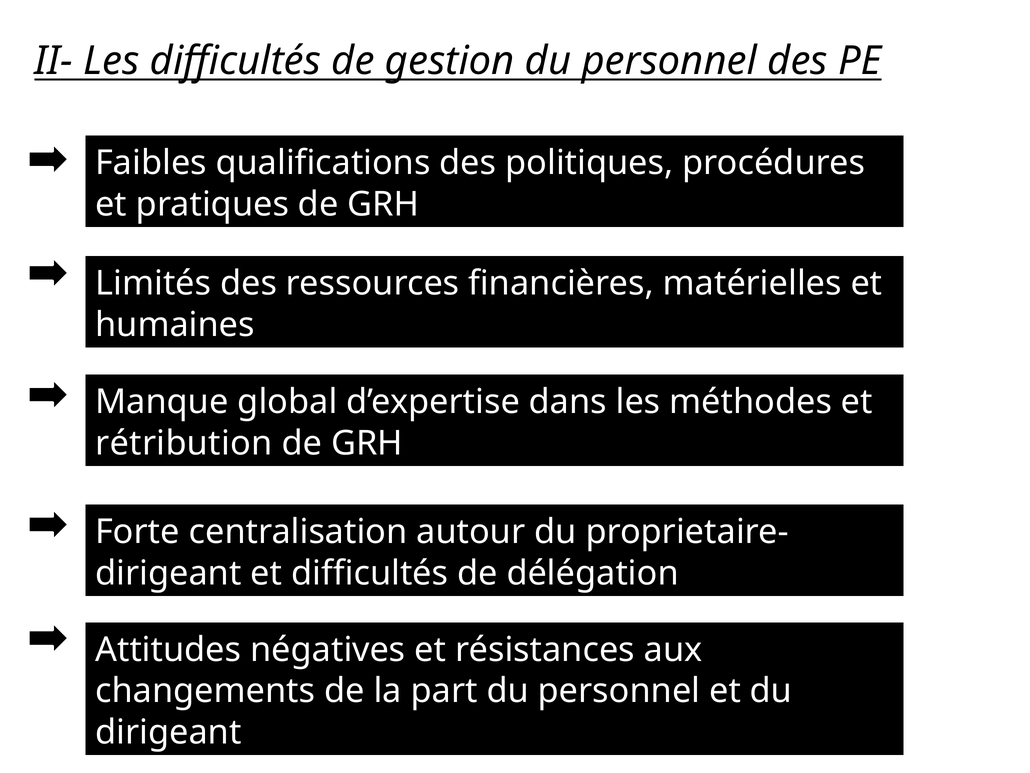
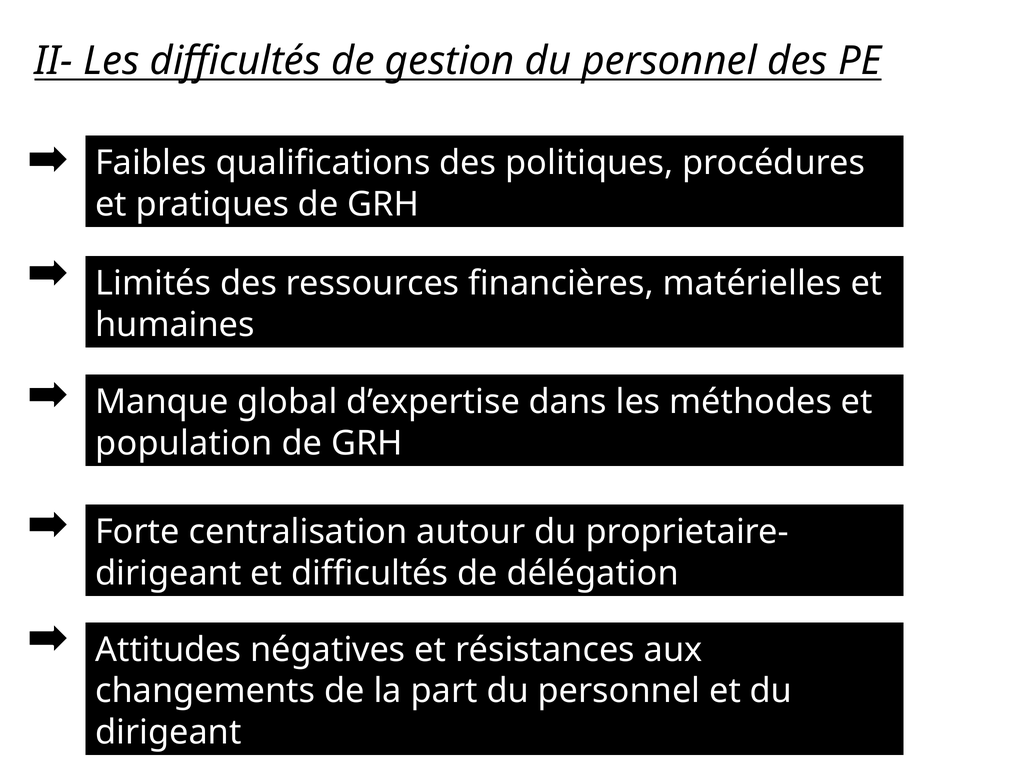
rétribution: rétribution -> population
